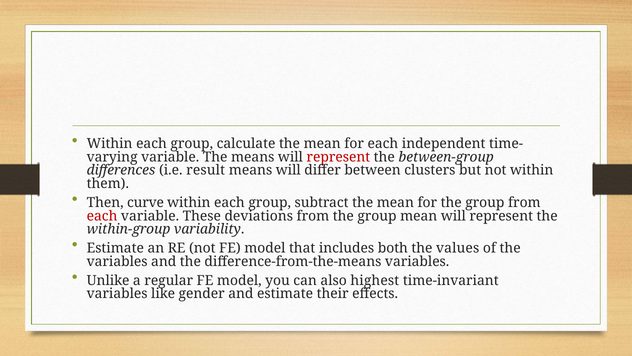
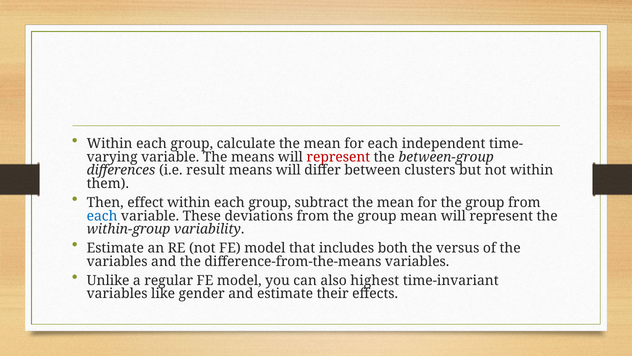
curve: curve -> effect
each at (102, 216) colour: red -> blue
values: values -> versus
